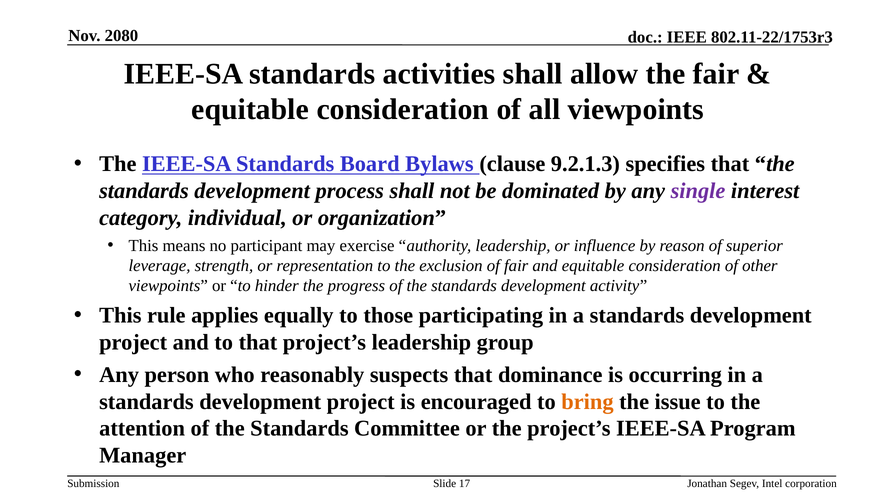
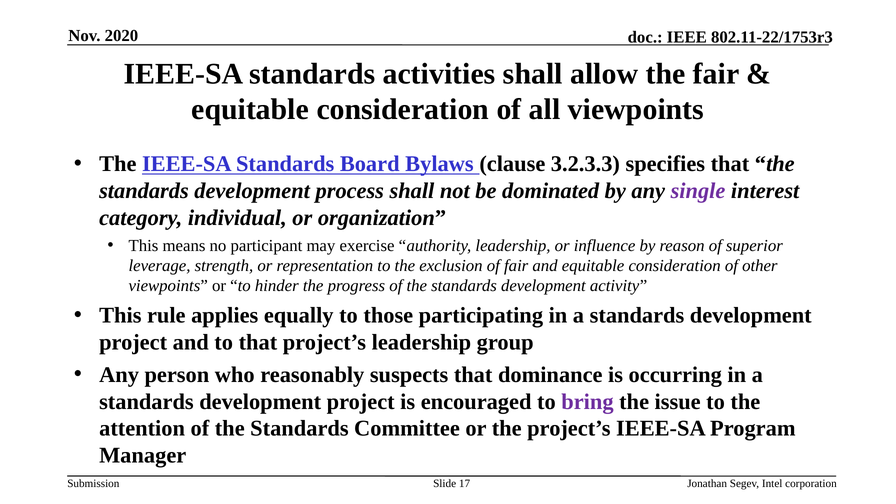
2080: 2080 -> 2020
9.2.1.3: 9.2.1.3 -> 3.2.3.3
bring colour: orange -> purple
